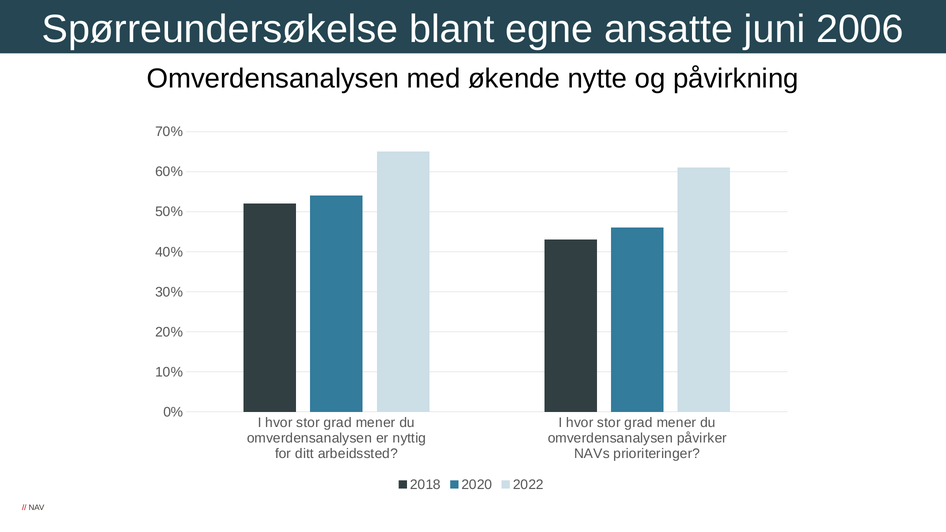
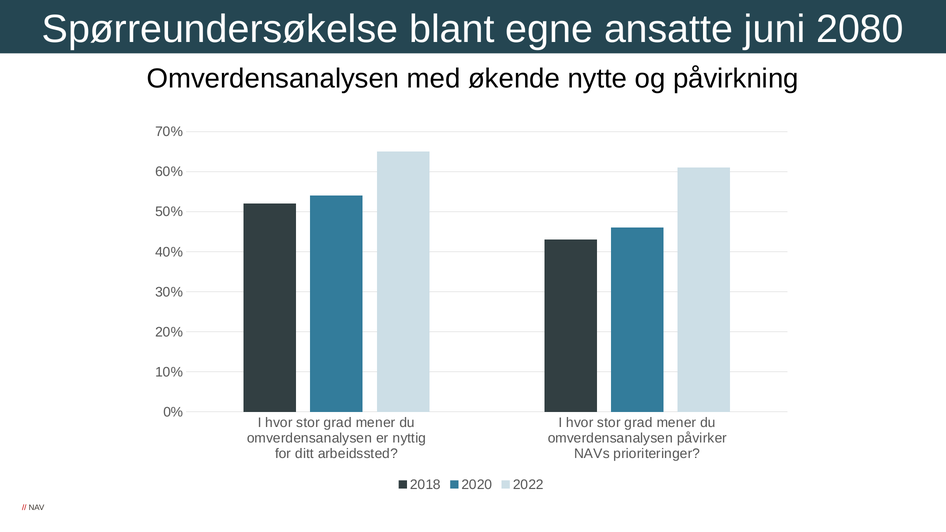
2006: 2006 -> 2080
